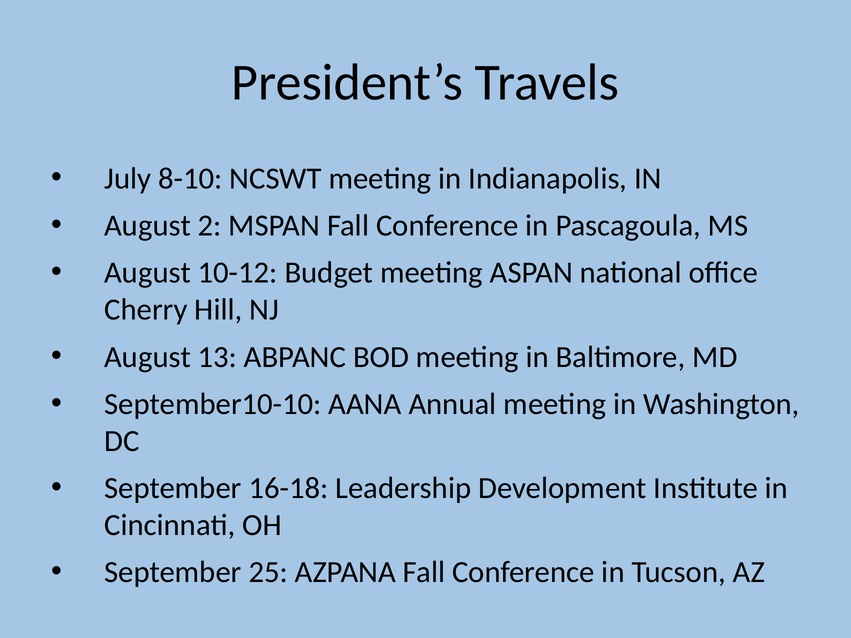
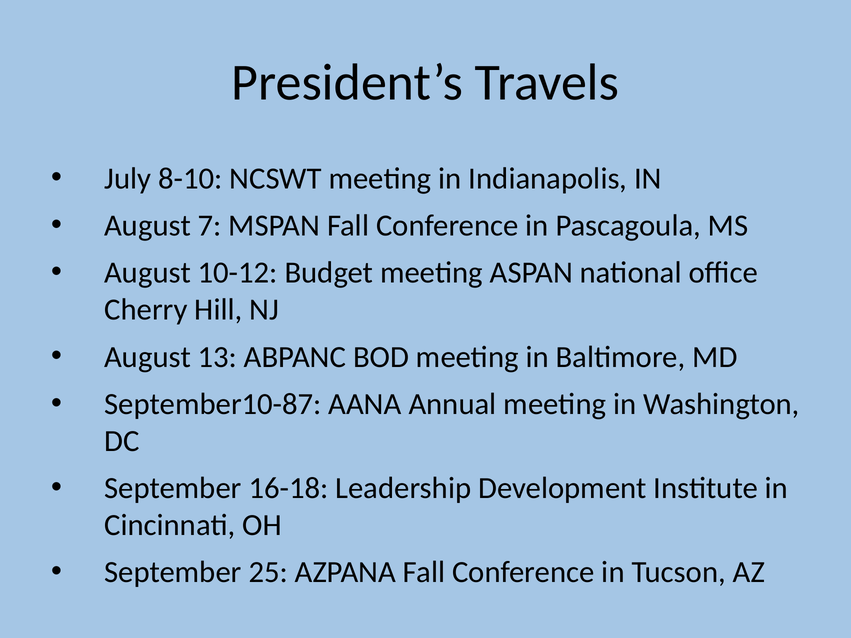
2: 2 -> 7
September10-10: September10-10 -> September10-87
